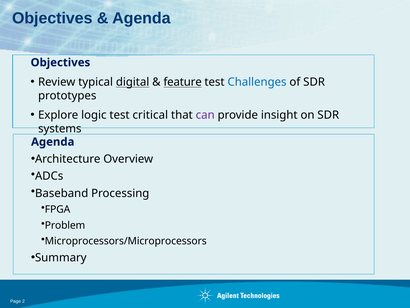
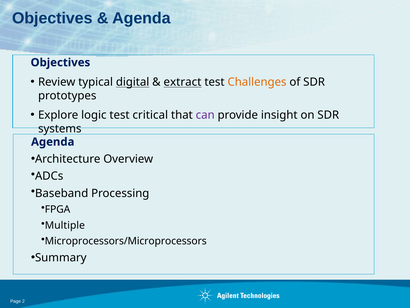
feature: feature -> extract
Challenges colour: blue -> orange
Problem: Problem -> Multiple
